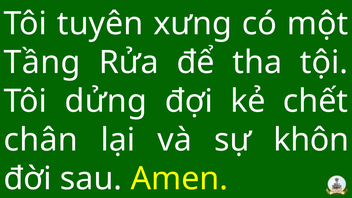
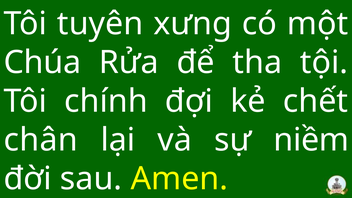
Tầng: Tầng -> Chúa
dửng: dửng -> chính
khôn: khôn -> niềm
